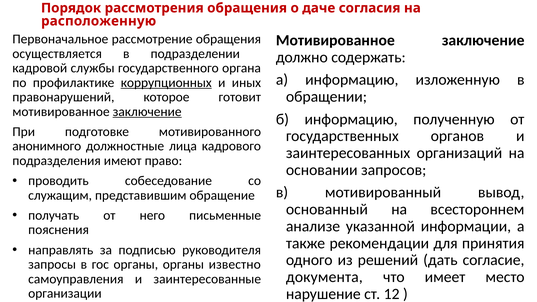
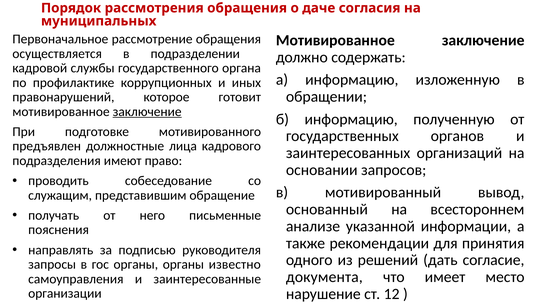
расположенную: расположенную -> муниципальных
коррупционных underline: present -> none
анонимного: анонимного -> предъявлен
